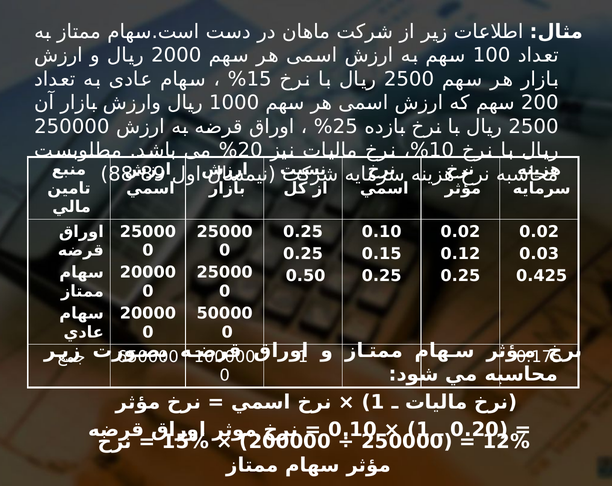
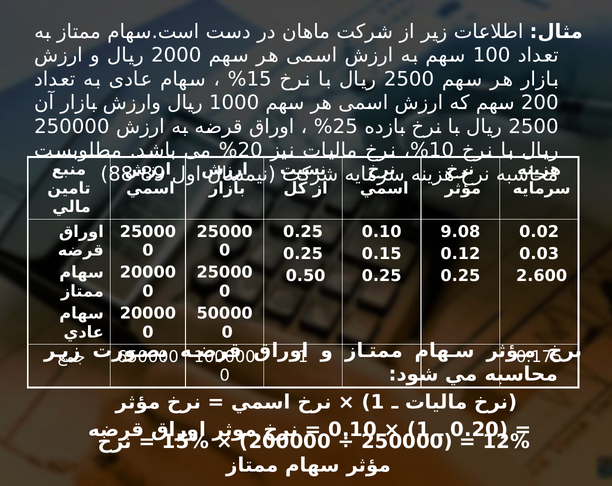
0.02 at (460, 232): 0.02 -> 9.08
0.425: 0.425 -> 2.600
